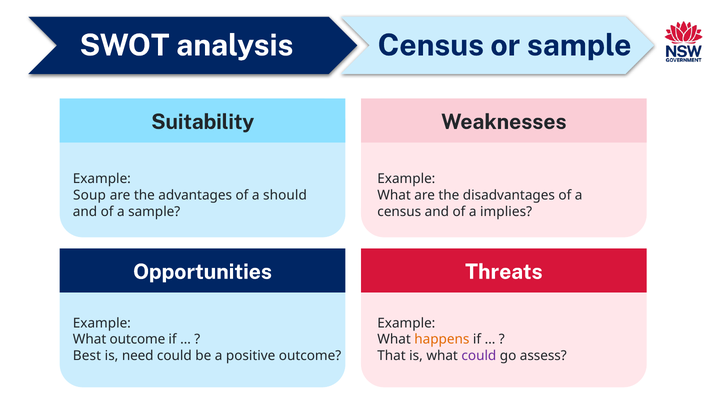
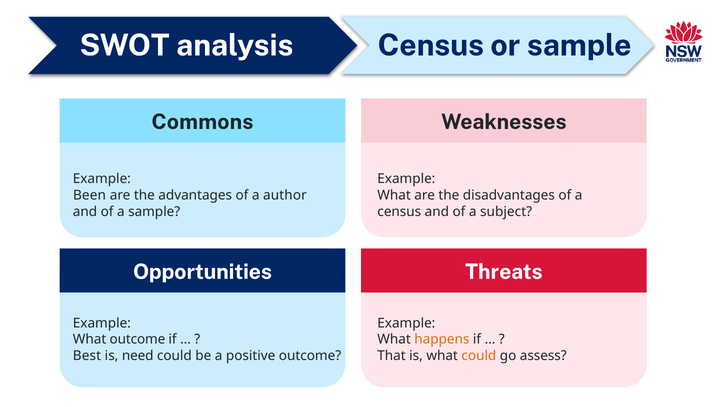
Suitability: Suitability -> Commons
Soup: Soup -> Been
should: should -> author
implies: implies -> subject
could at (479, 355) colour: purple -> orange
